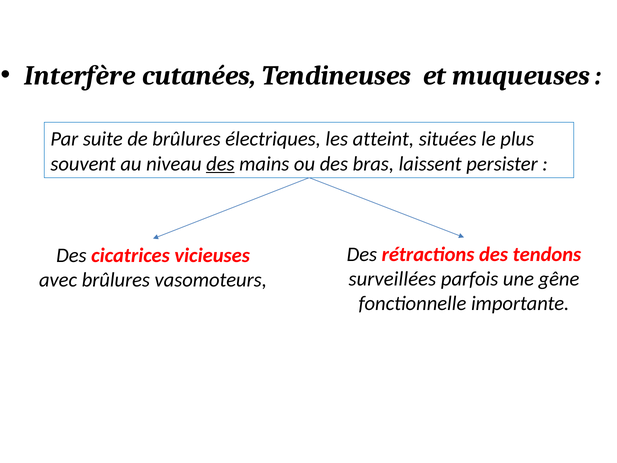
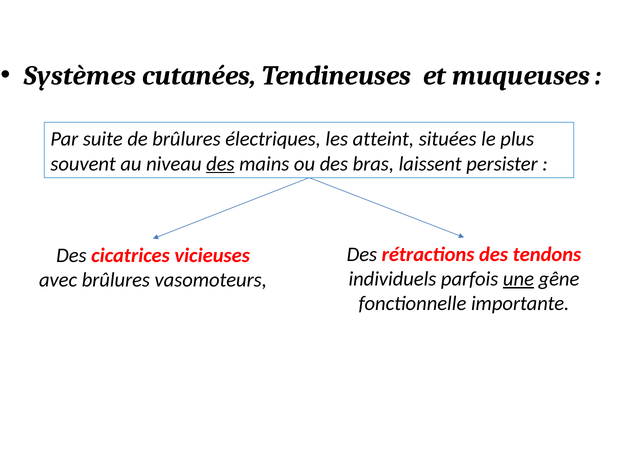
Interfère: Interfère -> Systèmes
surveillées: surveillées -> individuels
une underline: none -> present
